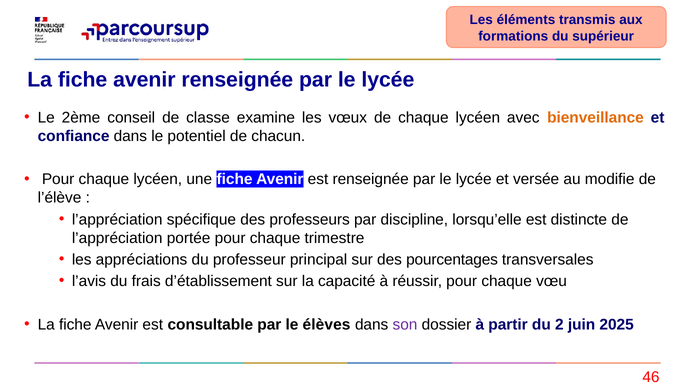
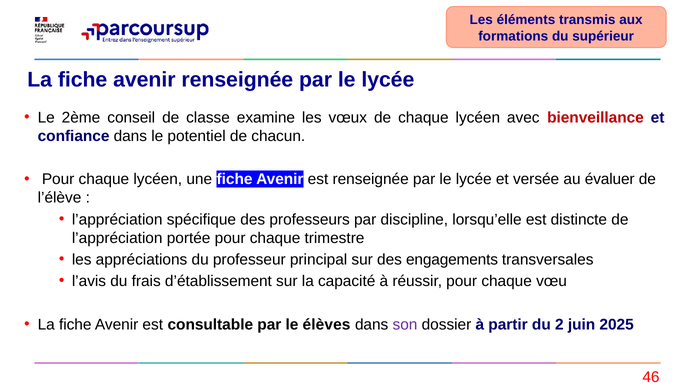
bienveillance colour: orange -> red
modifie: modifie -> évaluer
pourcentages: pourcentages -> engagements
